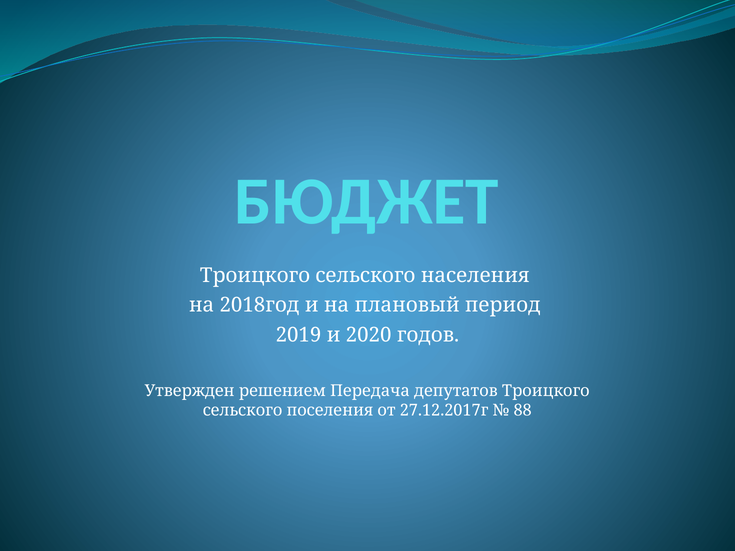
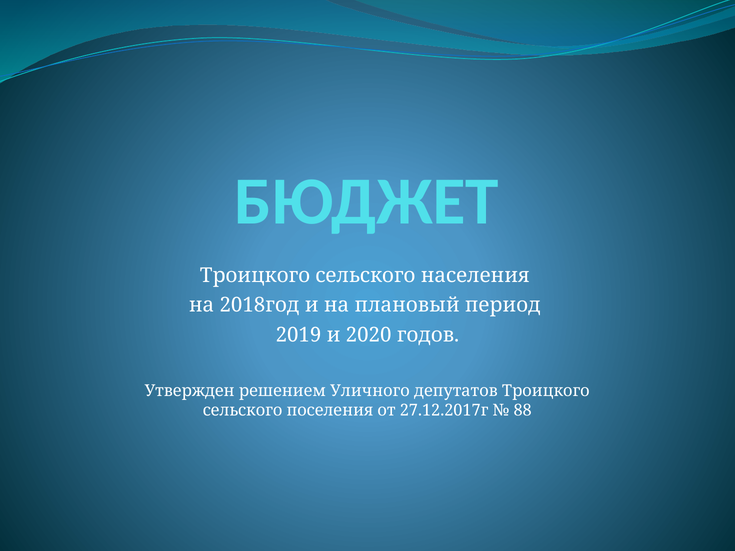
Передача: Передача -> Уличного
